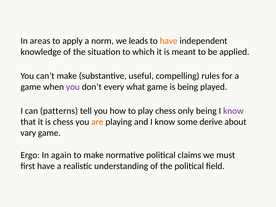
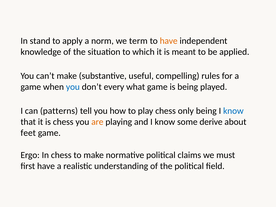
areas: areas -> stand
leads: leads -> term
you at (73, 87) colour: purple -> blue
know at (233, 111) colour: purple -> blue
vary: vary -> feet
In again: again -> chess
